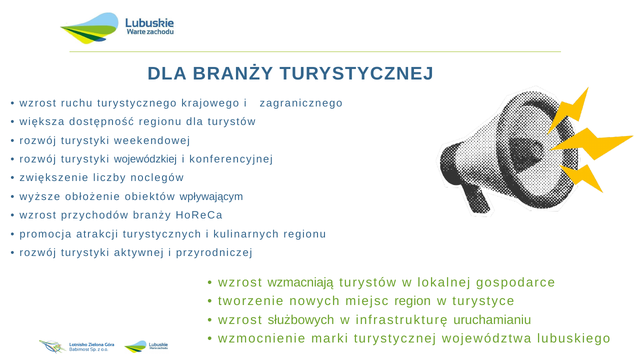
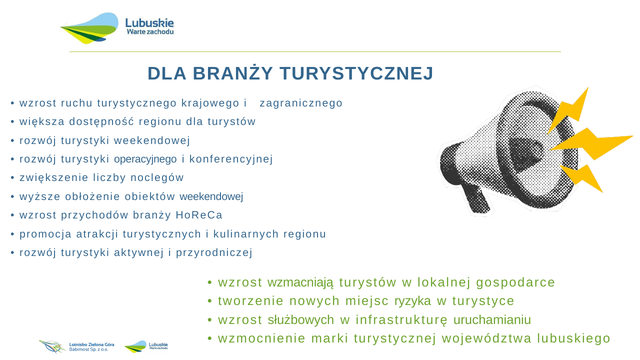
wojewódzkiej: wojewódzkiej -> operacyjnego
obiektów wpływającym: wpływającym -> weekendowej
region: region -> ryzyka
